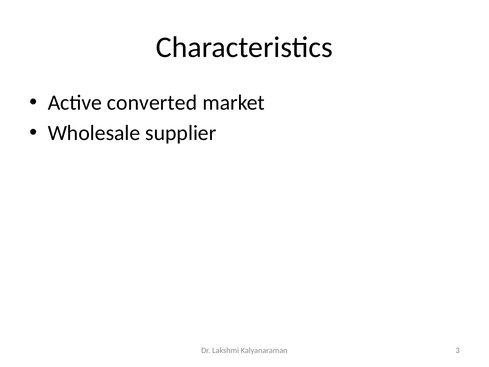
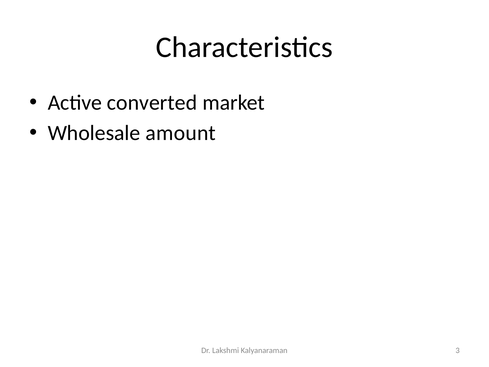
supplier: supplier -> amount
